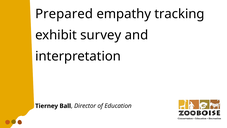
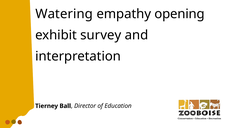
Prepared: Prepared -> Watering
tracking: tracking -> opening
